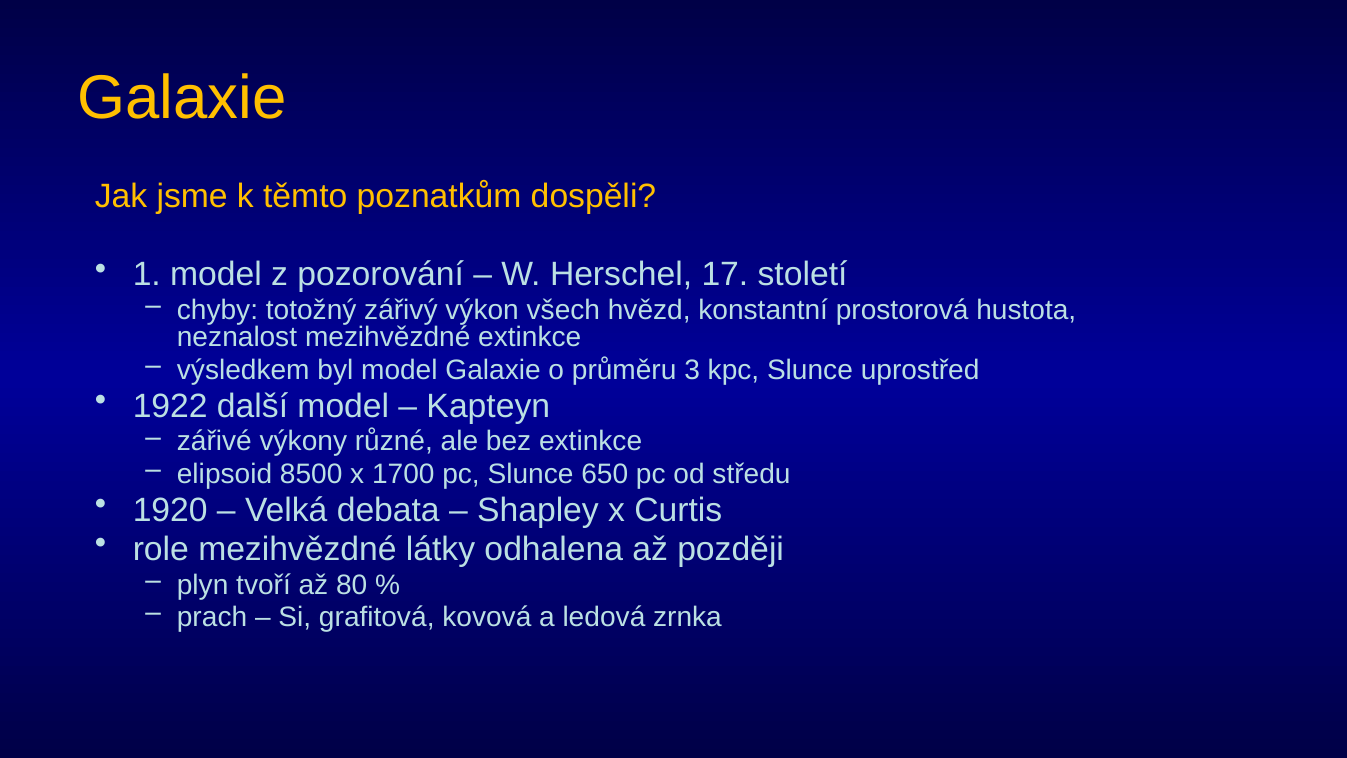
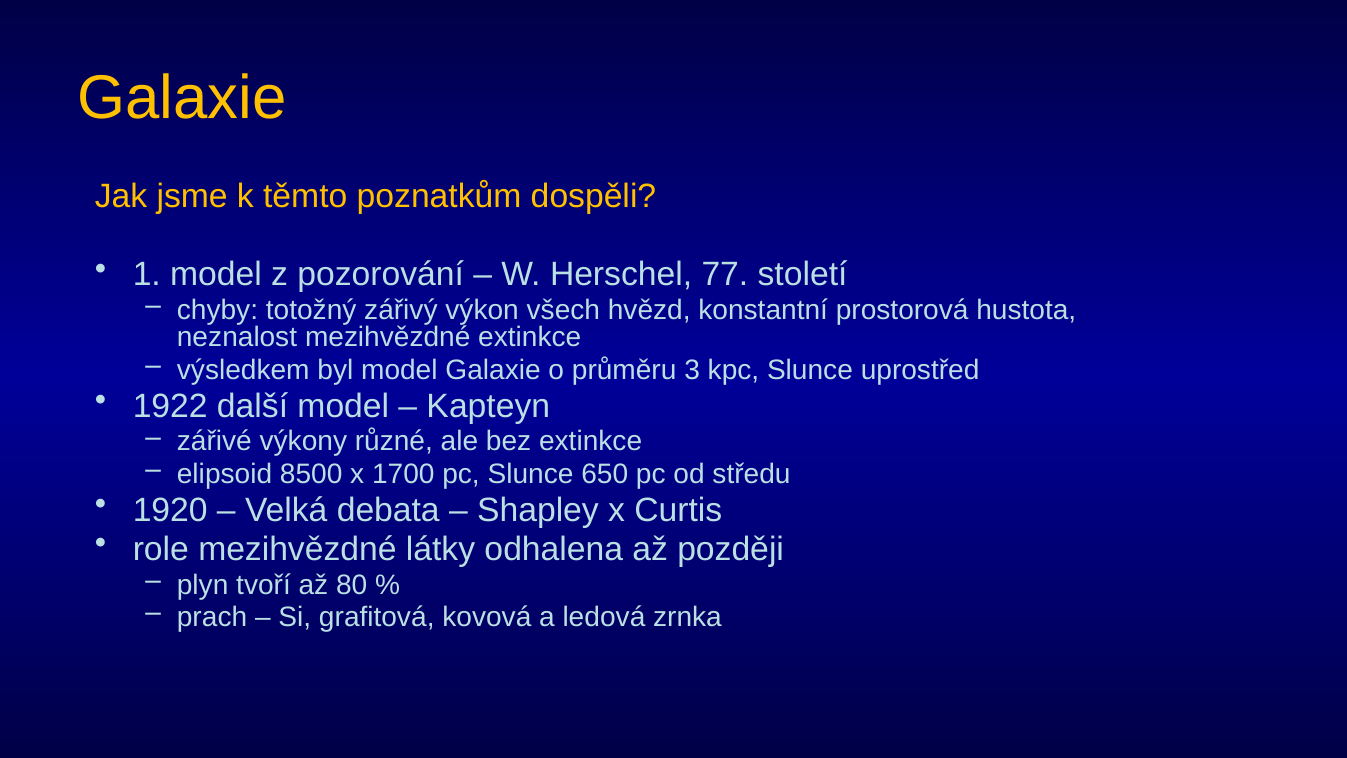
17: 17 -> 77
